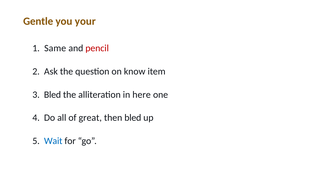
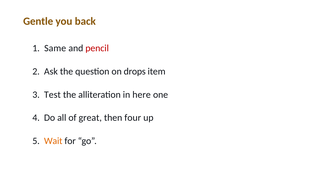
your: your -> back
know: know -> drops
3 Bled: Bled -> Test
then bled: bled -> four
Wait colour: blue -> orange
